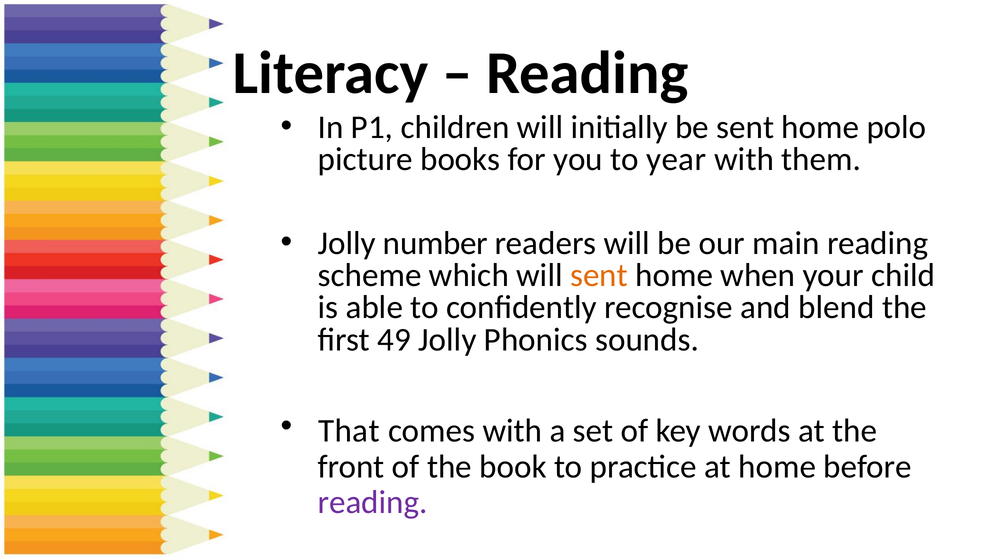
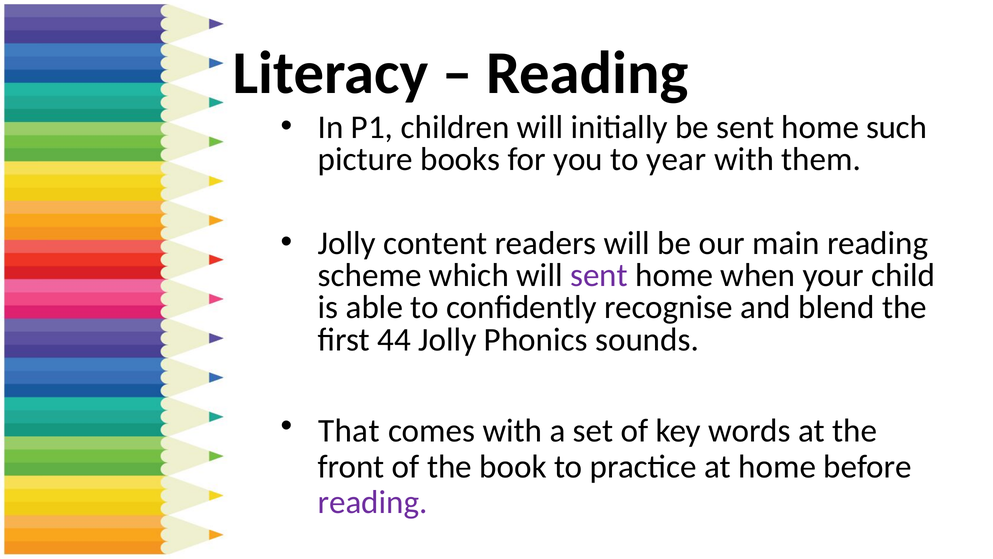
polo: polo -> such
number: number -> content
sent at (599, 275) colour: orange -> purple
49: 49 -> 44
